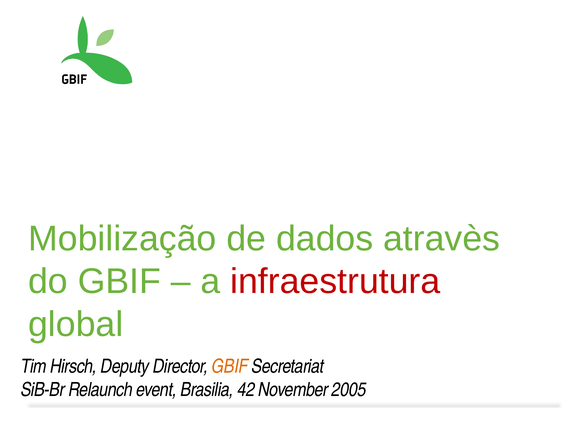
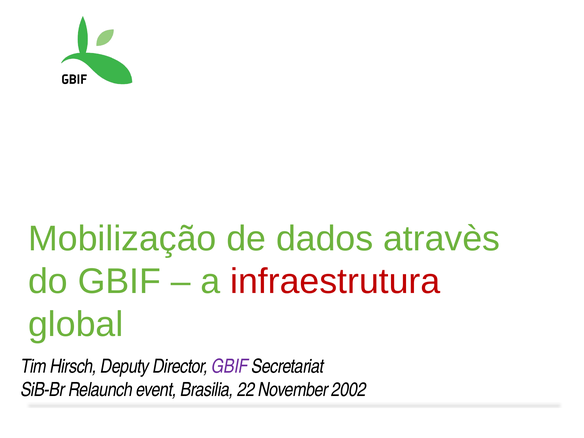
GBIF at (230, 366) colour: orange -> purple
42: 42 -> 22
2005: 2005 -> 2002
